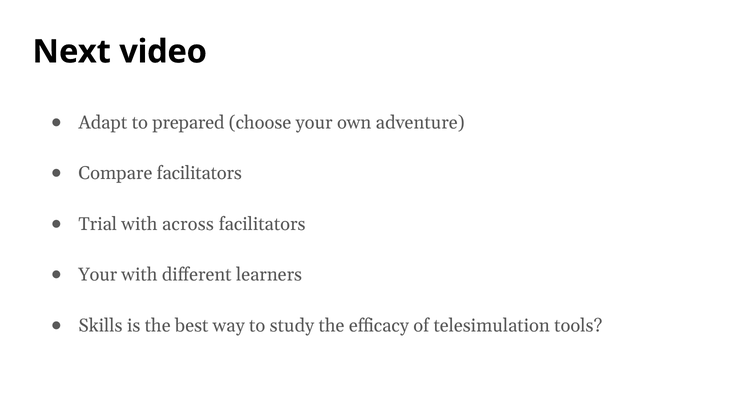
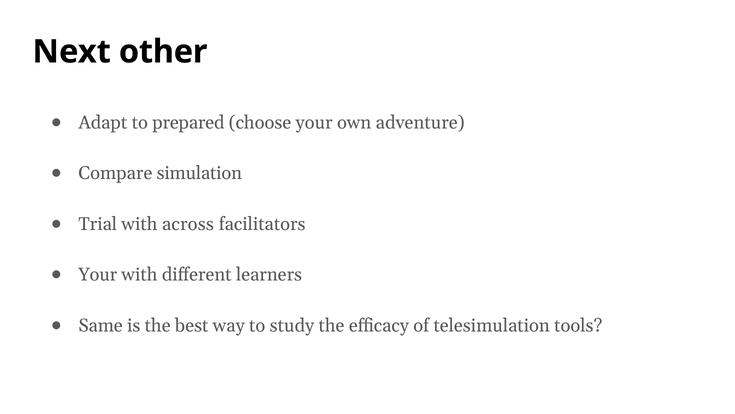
video: video -> other
Compare facilitators: facilitators -> simulation
Skills: Skills -> Same
